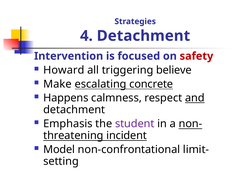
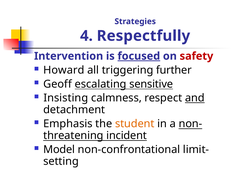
4 Detachment: Detachment -> Respectfully
focused underline: none -> present
believe: believe -> further
Make: Make -> Geoff
concrete: concrete -> sensitive
Happens: Happens -> Insisting
student colour: purple -> orange
